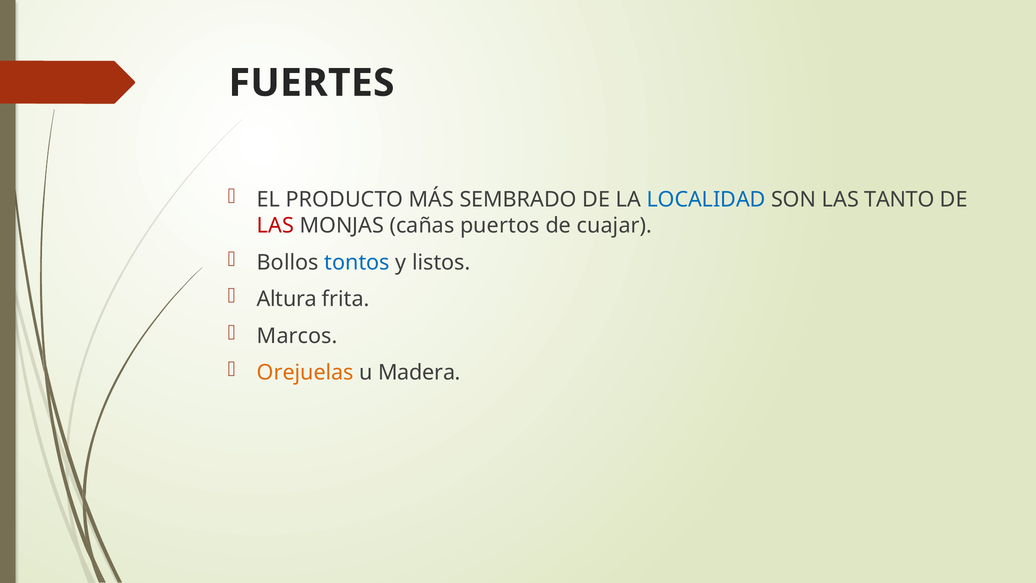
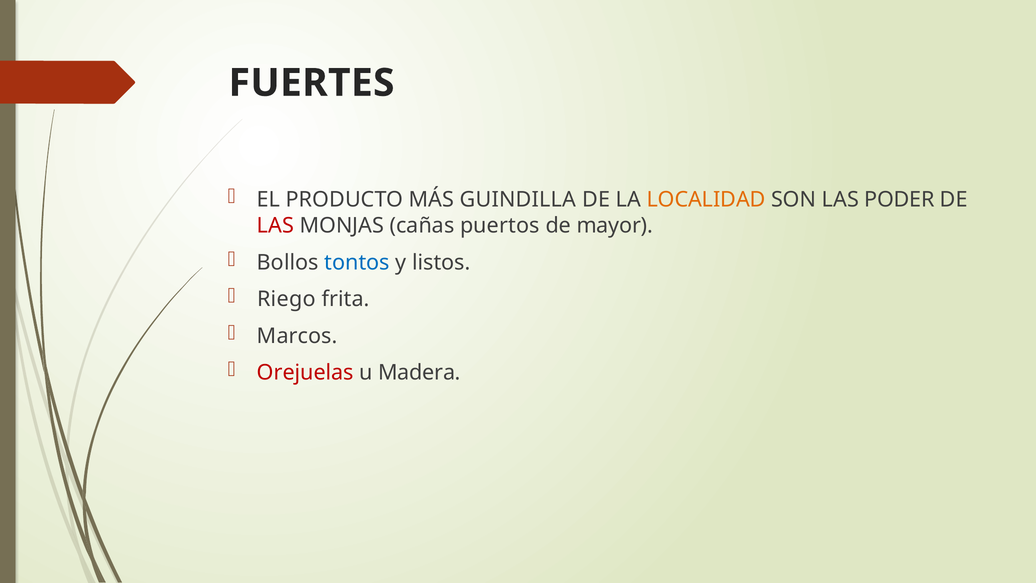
SEMBRADO: SEMBRADO -> GUINDILLA
LOCALIDAD colour: blue -> orange
TANTO: TANTO -> PODER
cuajar: cuajar -> mayor
Altura: Altura -> Riego
Orejuelas colour: orange -> red
